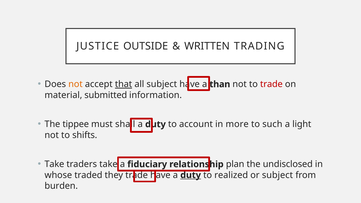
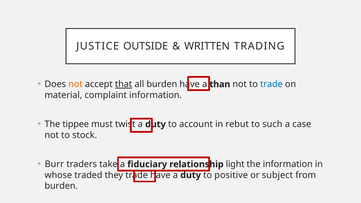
all subject: subject -> burden
trade at (271, 84) colour: red -> blue
submitted: submitted -> complaint
shall: shall -> twist
more: more -> rebut
light: light -> case
shifts: shifts -> stock
Take at (54, 164): Take -> Burr
plan: plan -> light
the undisclosed: undisclosed -> information
duty at (191, 175) underline: present -> none
realized: realized -> positive
